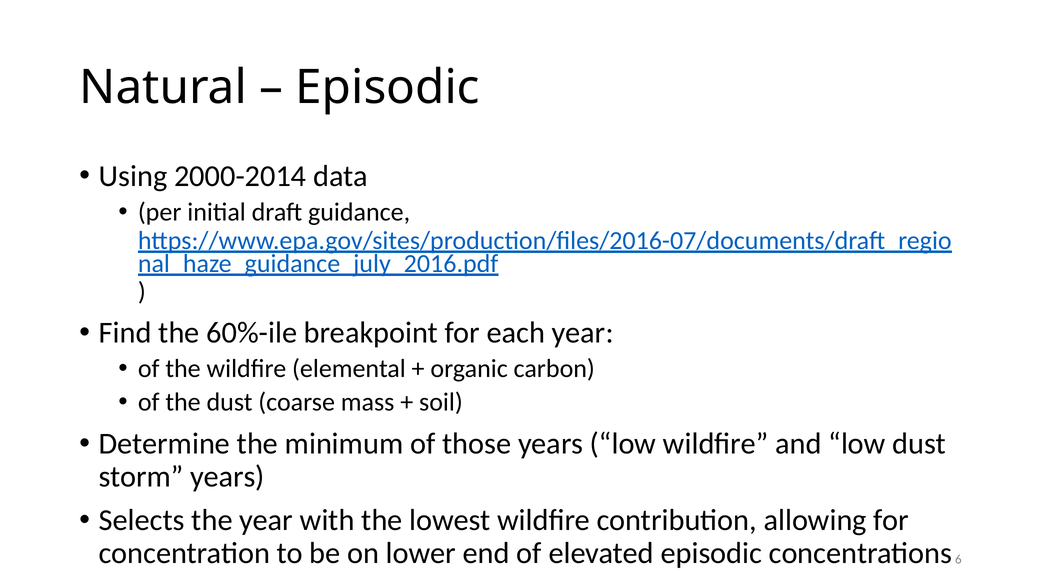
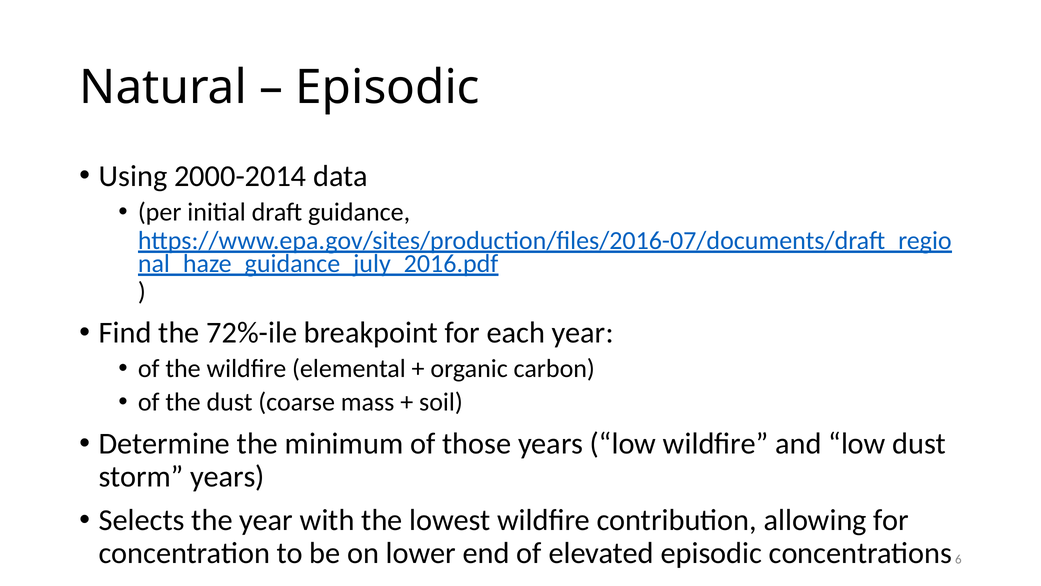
60%-ile: 60%-ile -> 72%-ile
